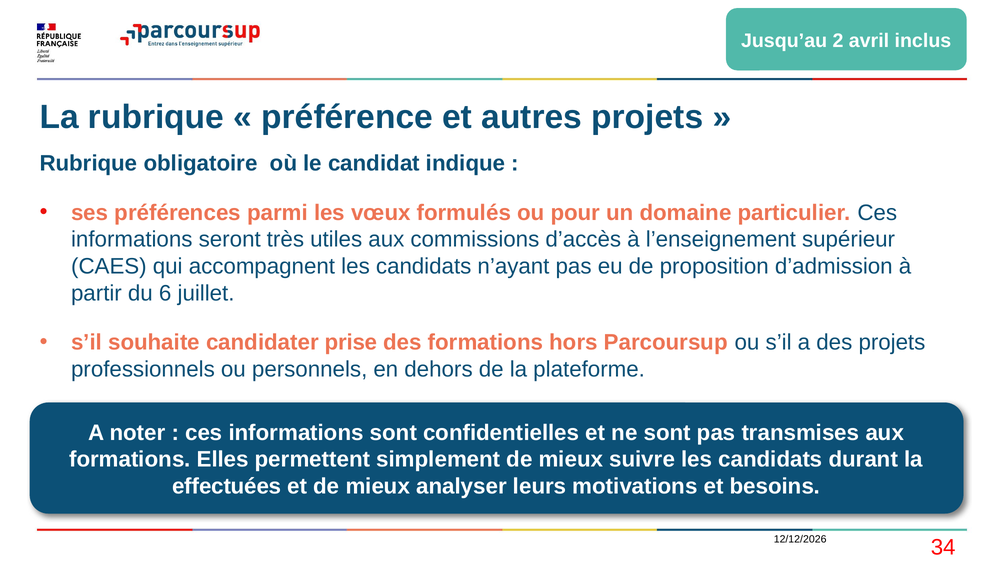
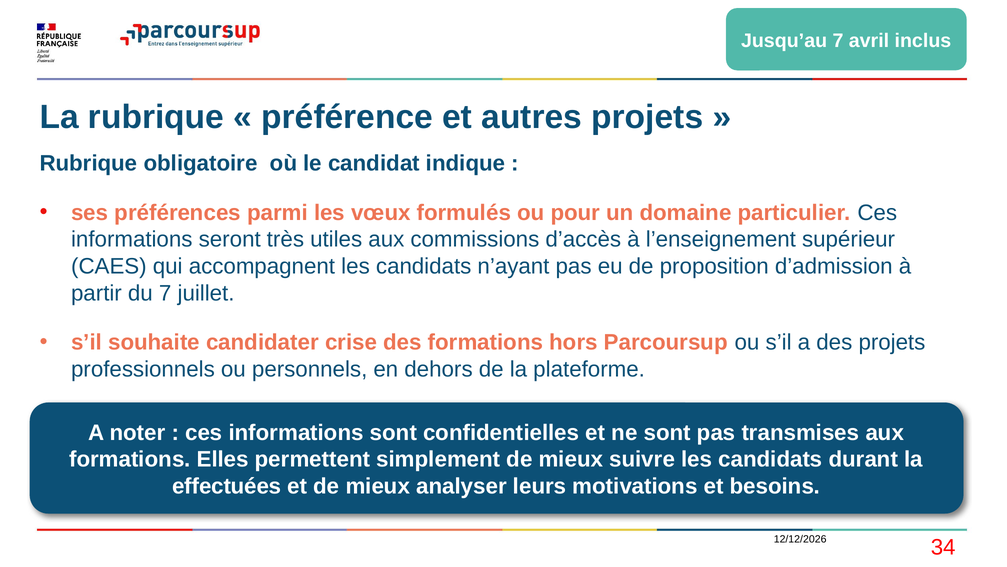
Jusqu’au 2: 2 -> 7
du 6: 6 -> 7
prise: prise -> crise
